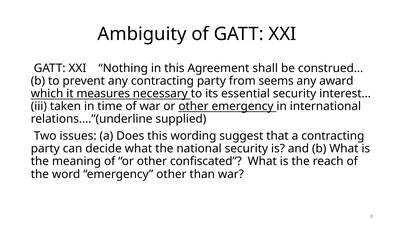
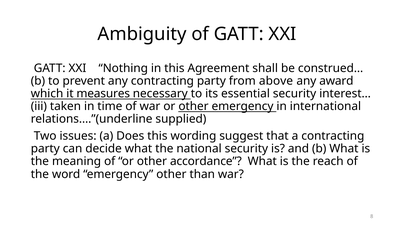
seems: seems -> above
confiscated: confiscated -> accordance
